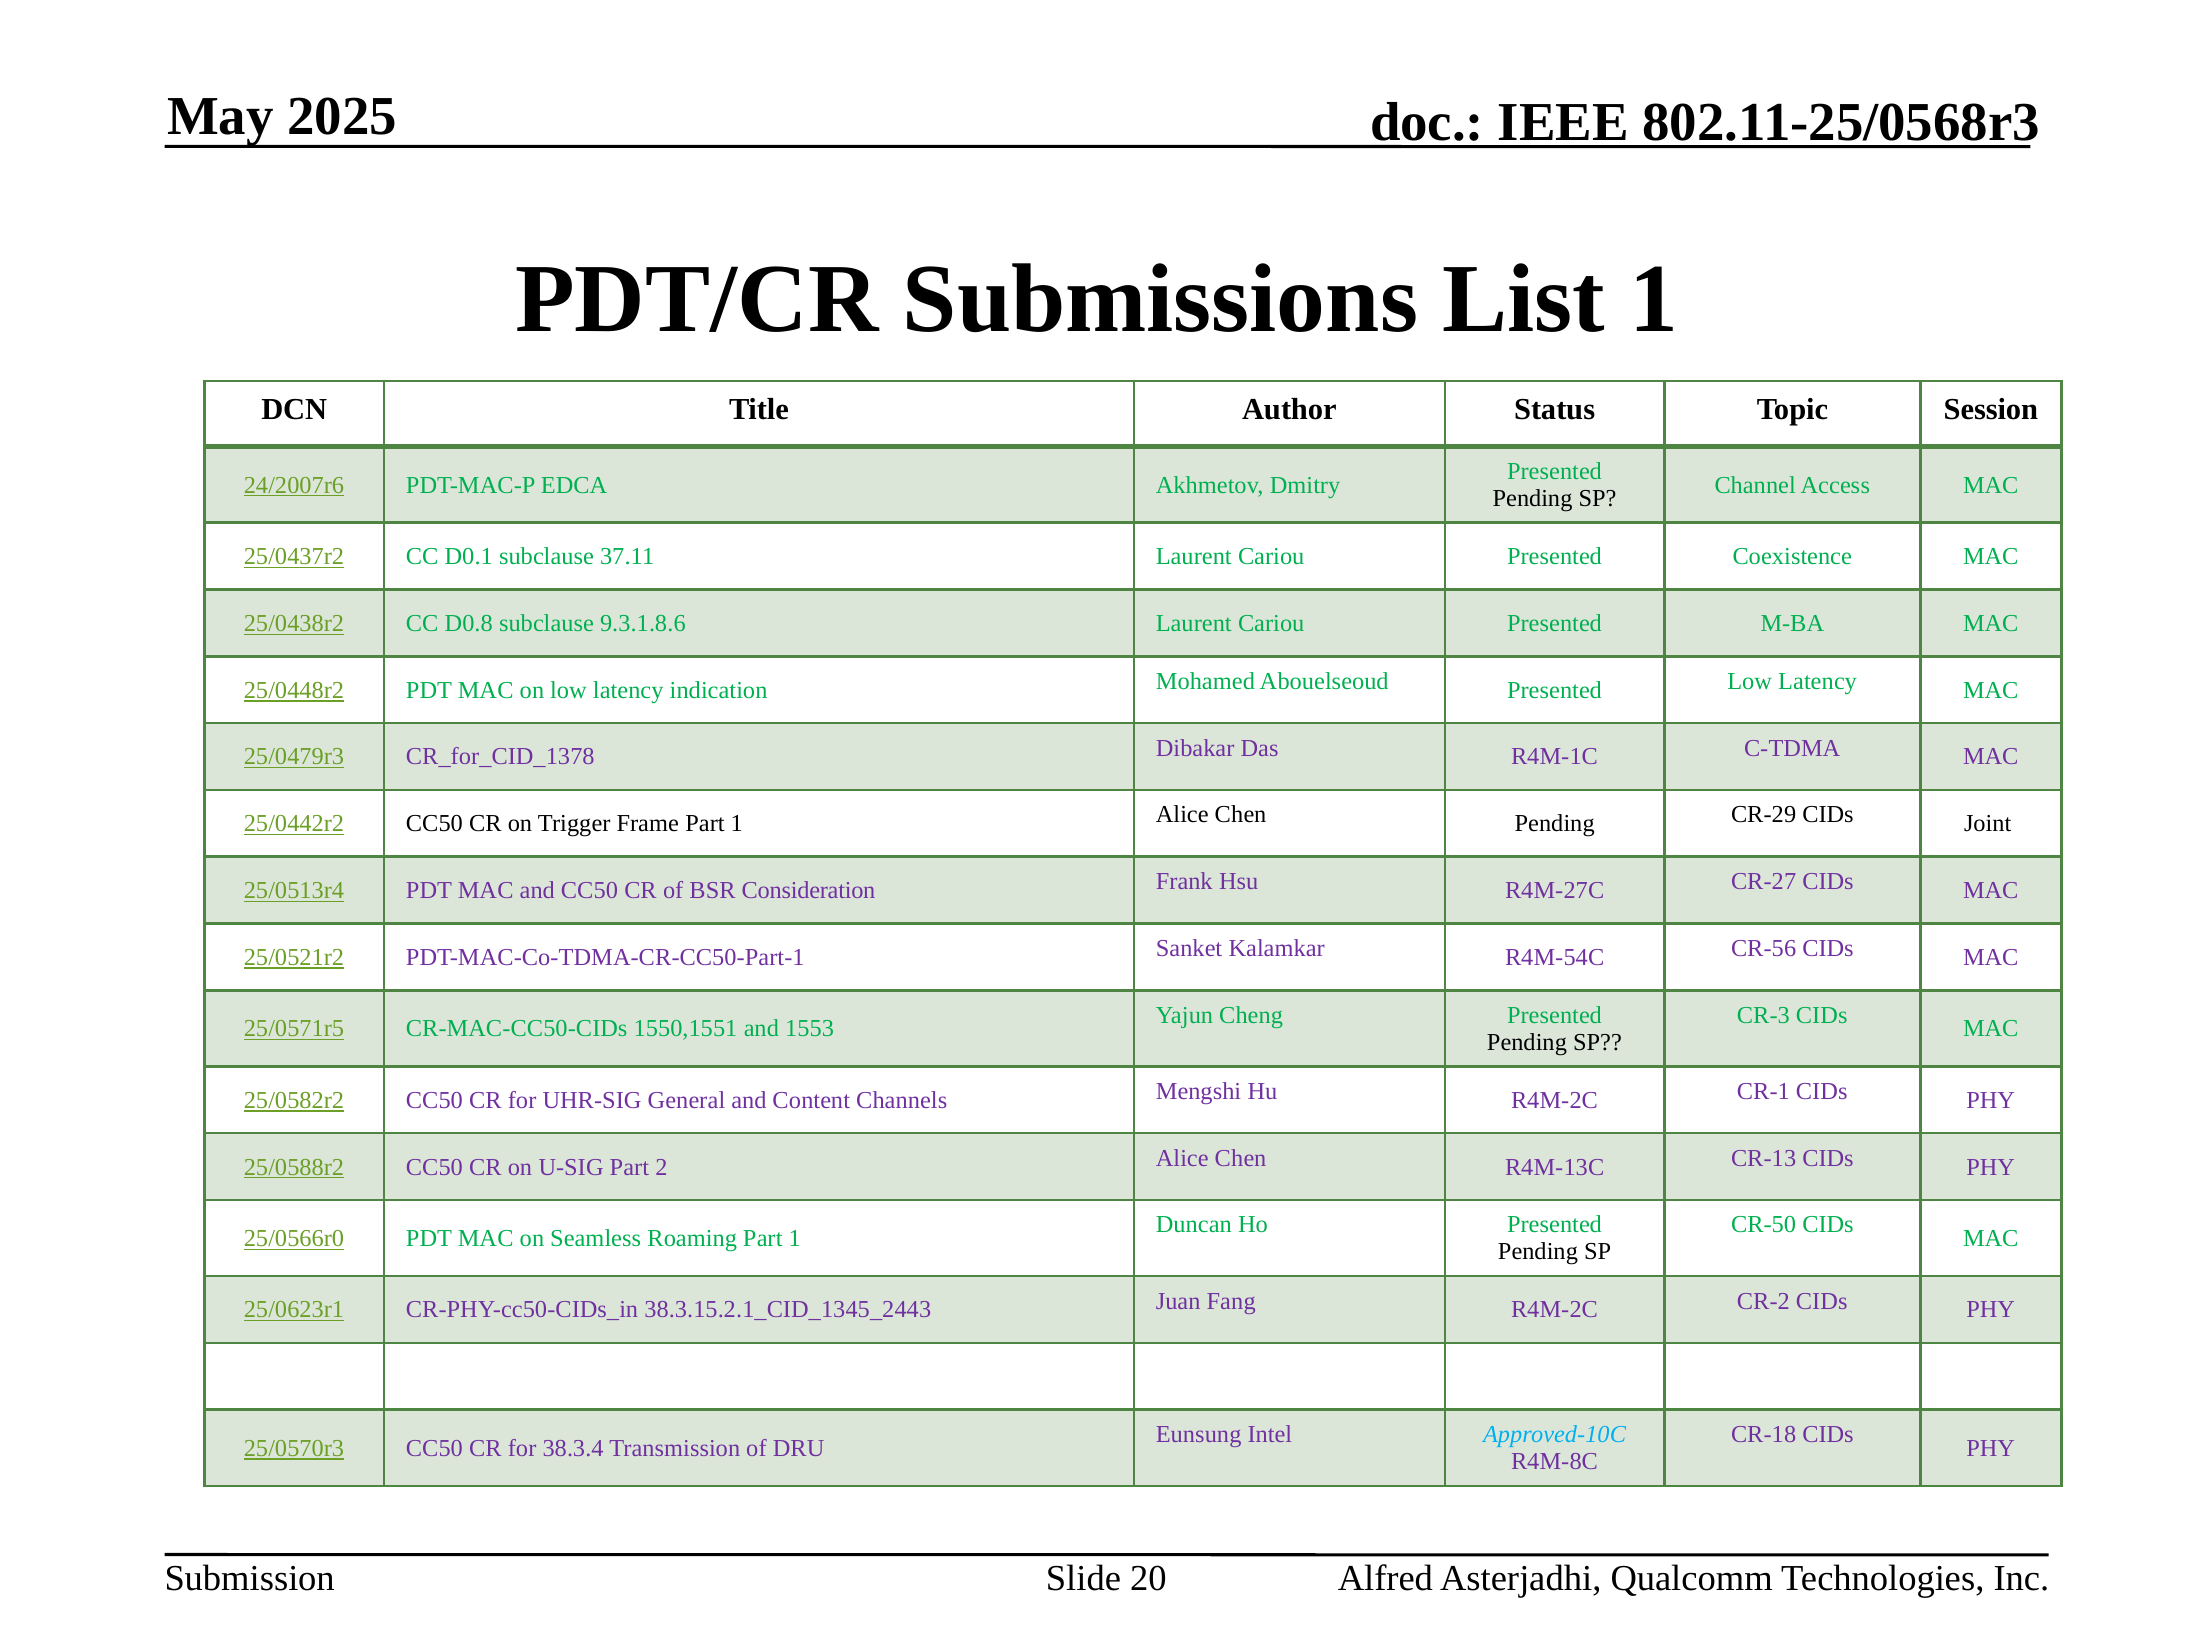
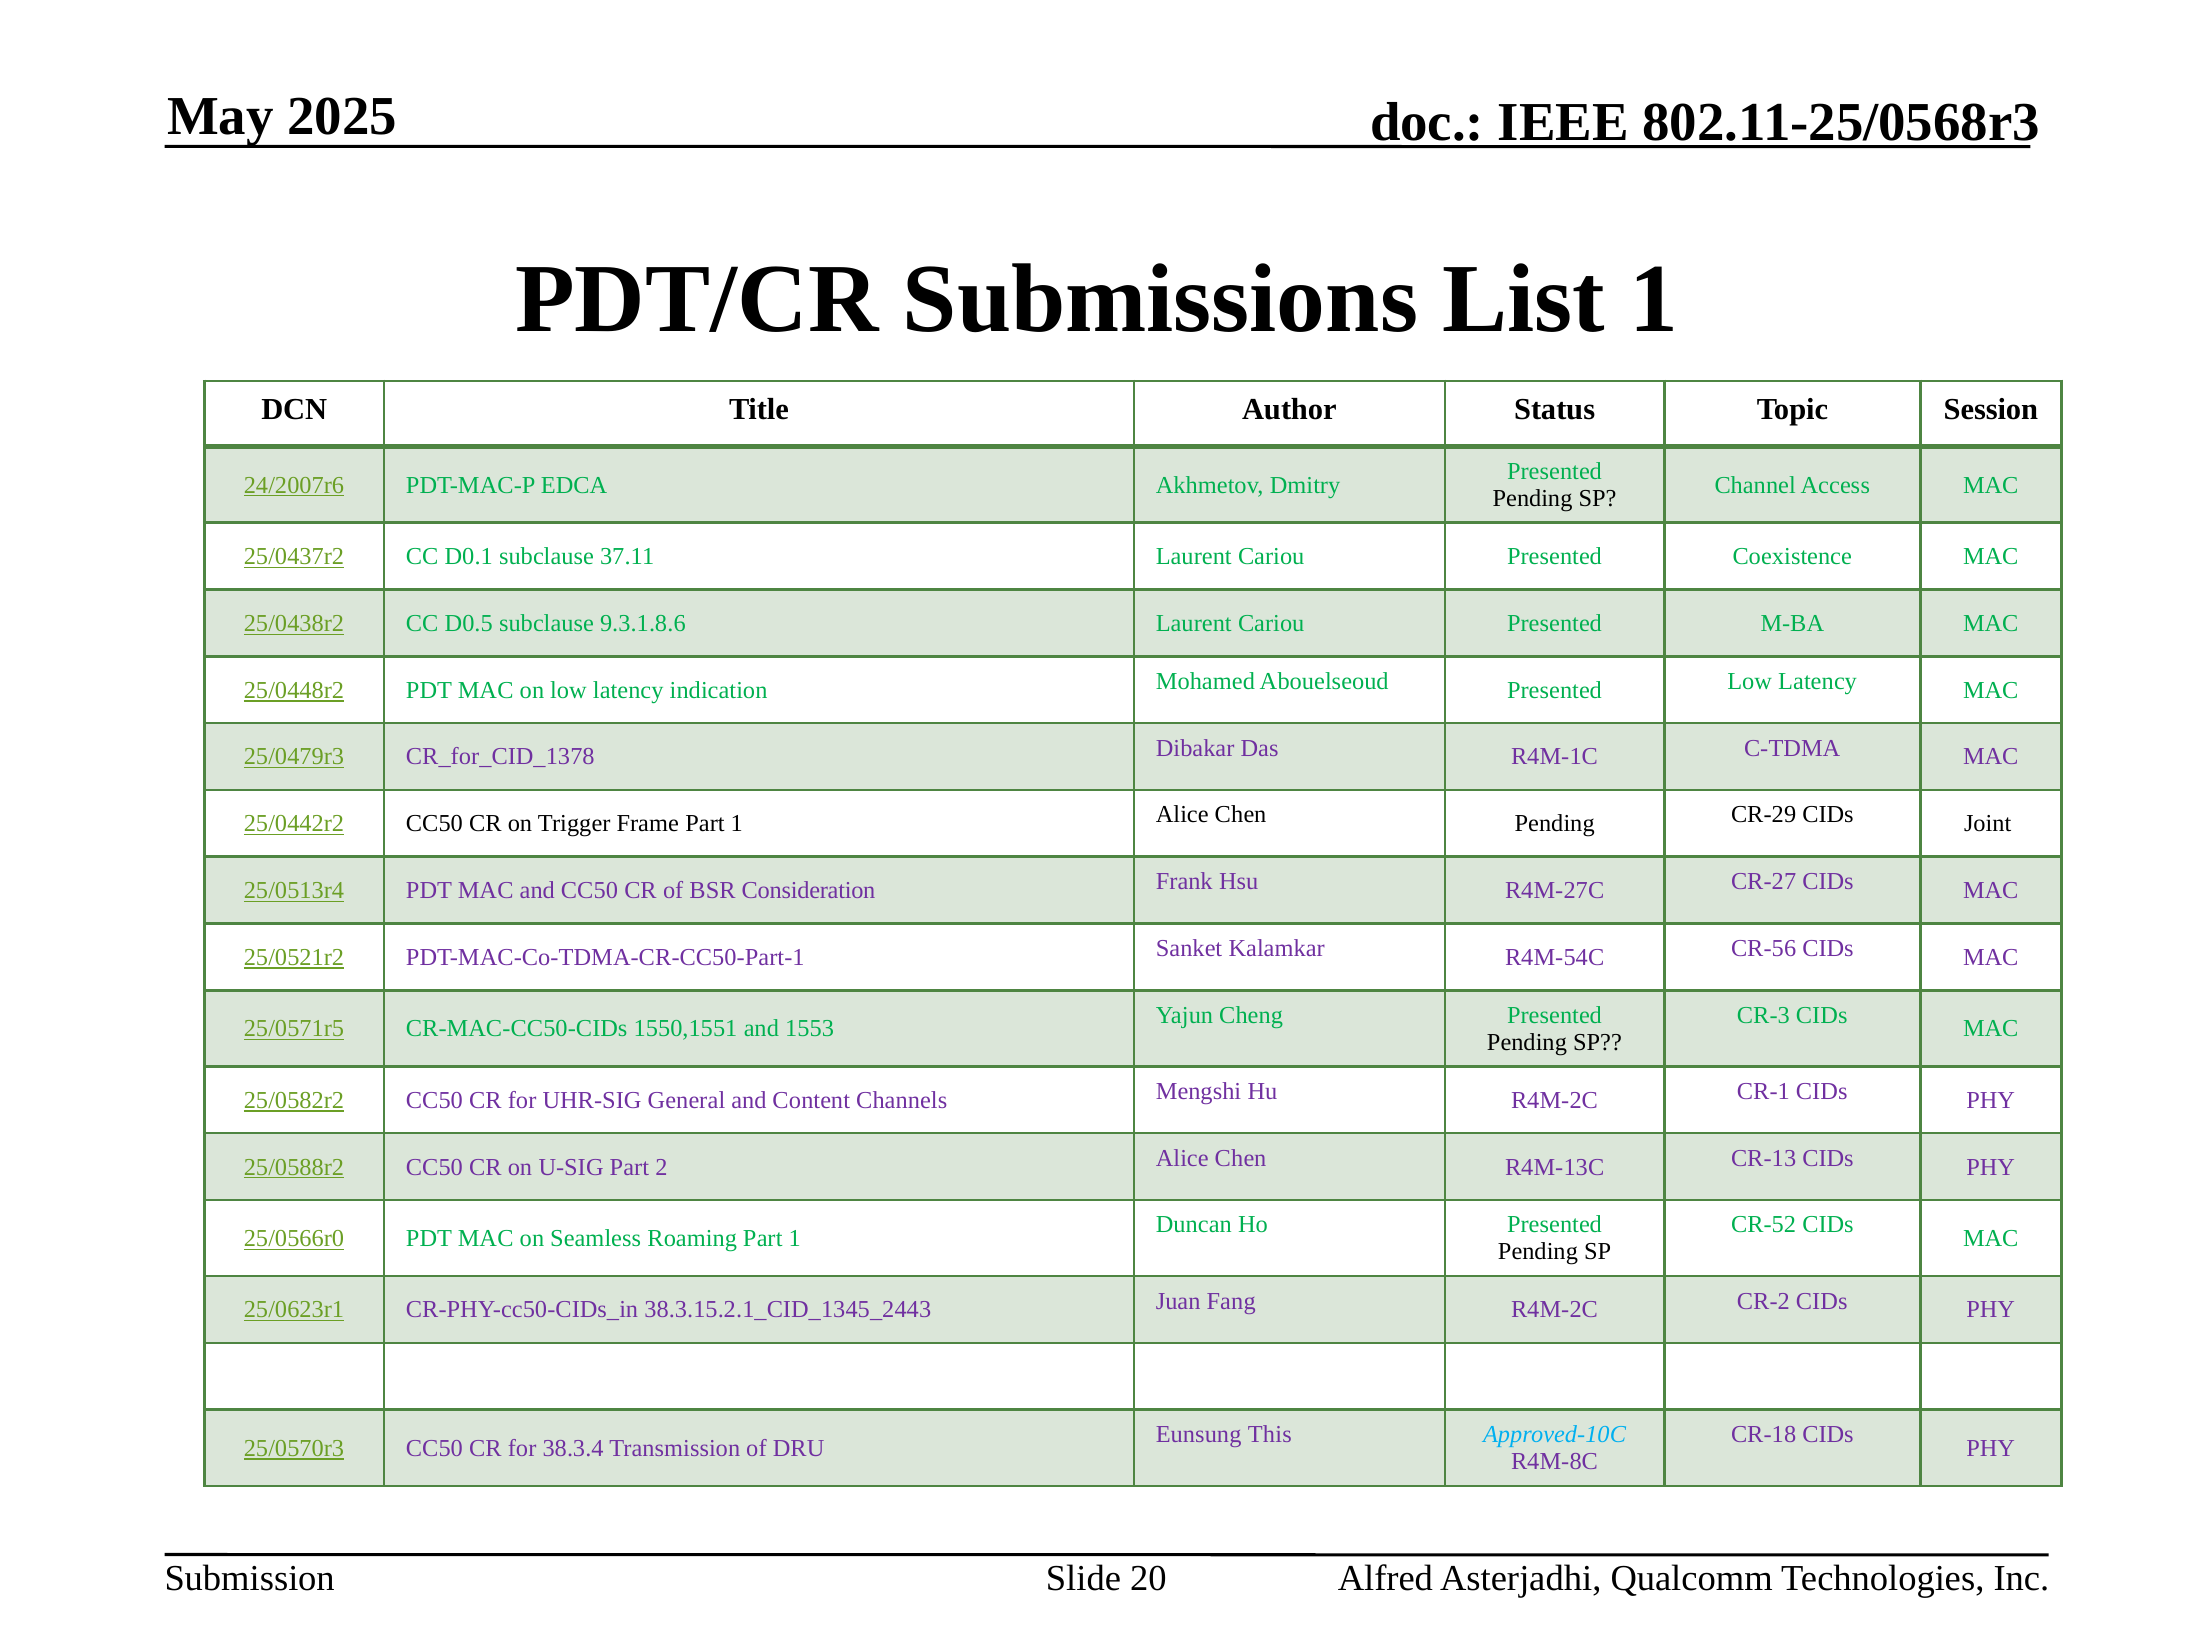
D0.8: D0.8 -> D0.5
CR-50: CR-50 -> CR-52
Intel: Intel -> This
